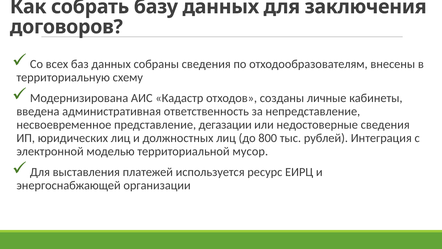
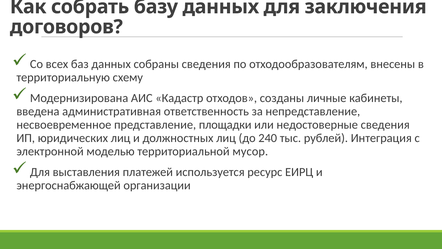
дегазации: дегазации -> площадки
800: 800 -> 240
